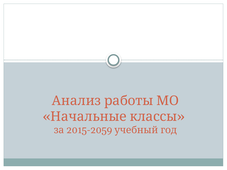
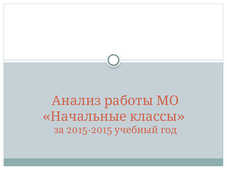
2015-2059: 2015-2059 -> 2015-2015
